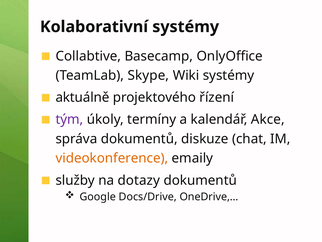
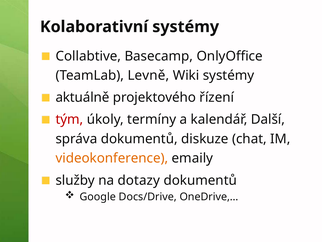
Skype: Skype -> Levně
tým colour: purple -> red
Akce: Akce -> Další
